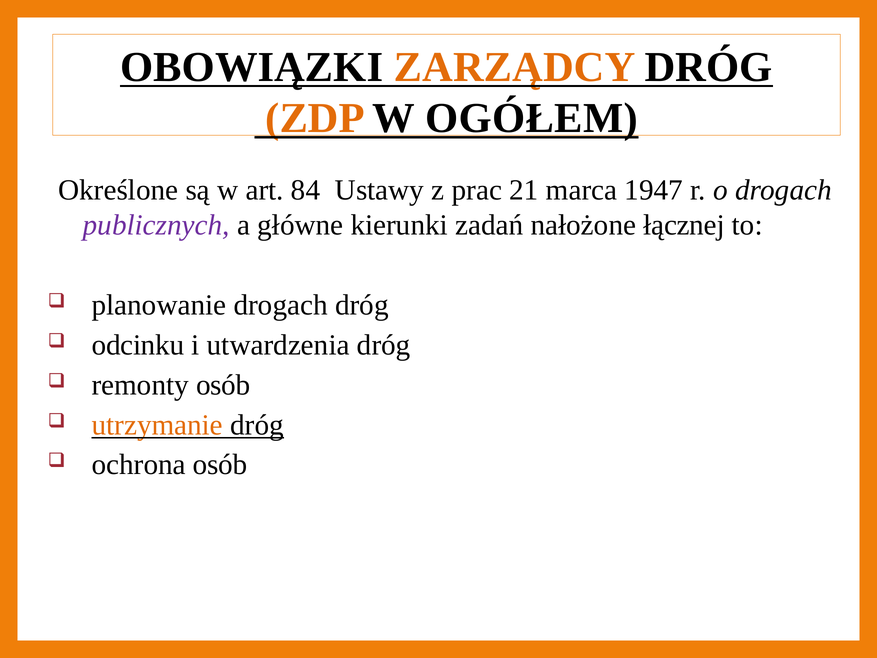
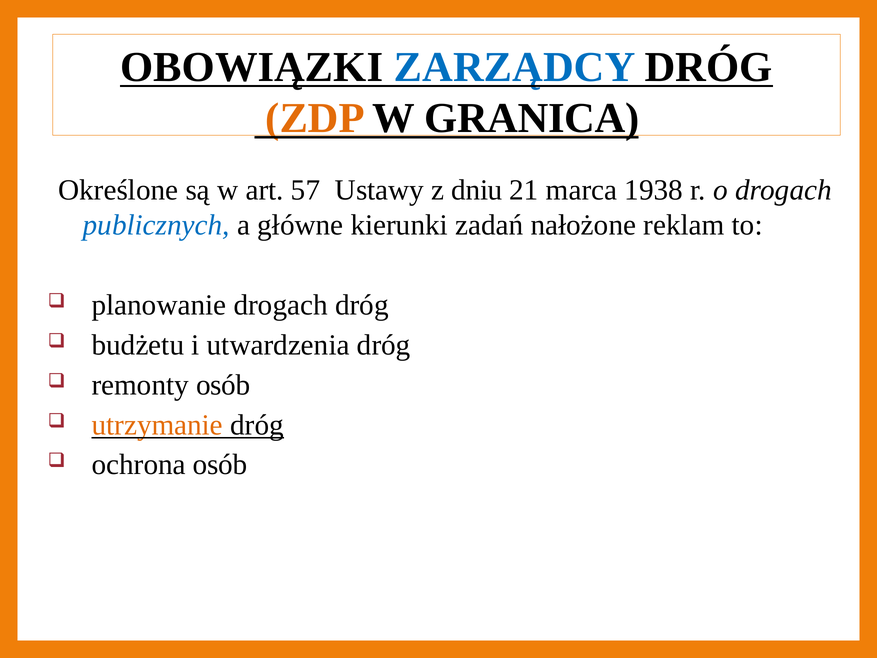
ZARZĄDCY colour: orange -> blue
OGÓŁEM: OGÓŁEM -> GRANICA
84: 84 -> 57
prac: prac -> dniu
1947: 1947 -> 1938
publicznych colour: purple -> blue
łącznej: łącznej -> reklam
odcinku: odcinku -> budżetu
